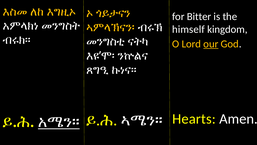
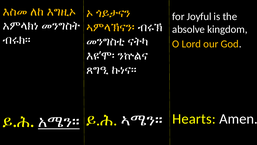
Bitter: Bitter -> Joyful
himself: himself -> absolve
our underline: present -> none
